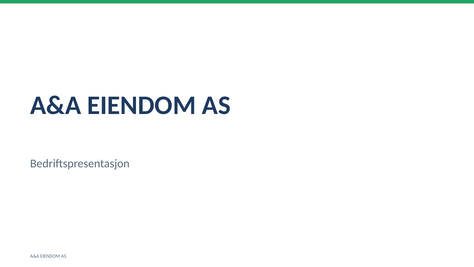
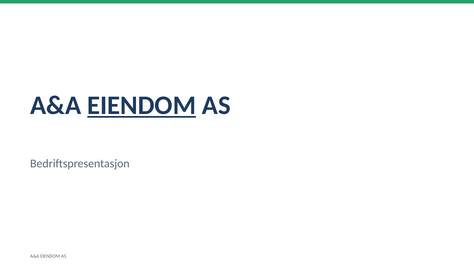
EIENDOM at (142, 105) underline: none -> present
